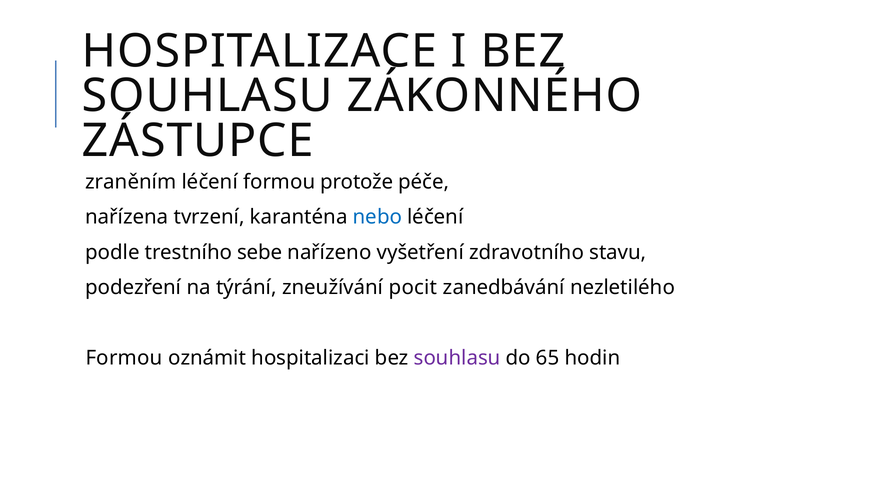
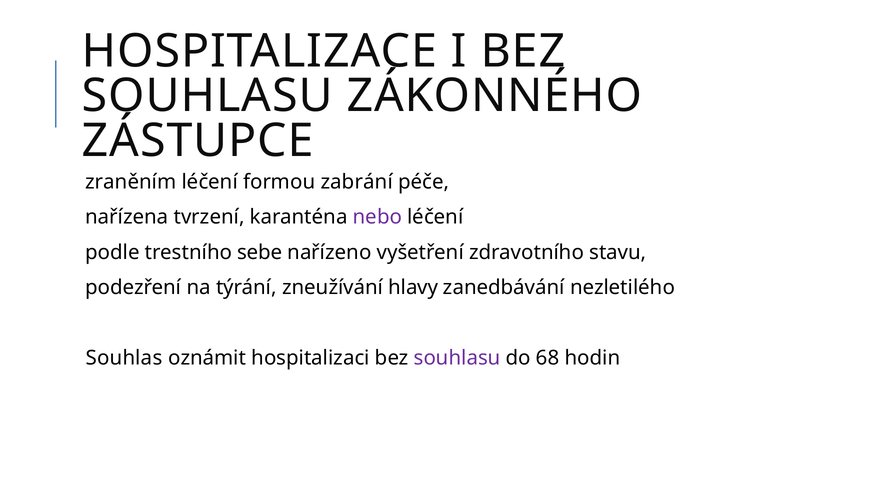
protože: protože -> zabrání
nebo colour: blue -> purple
pocit: pocit -> hlavy
Formou at (124, 358): Formou -> Souhlas
65: 65 -> 68
